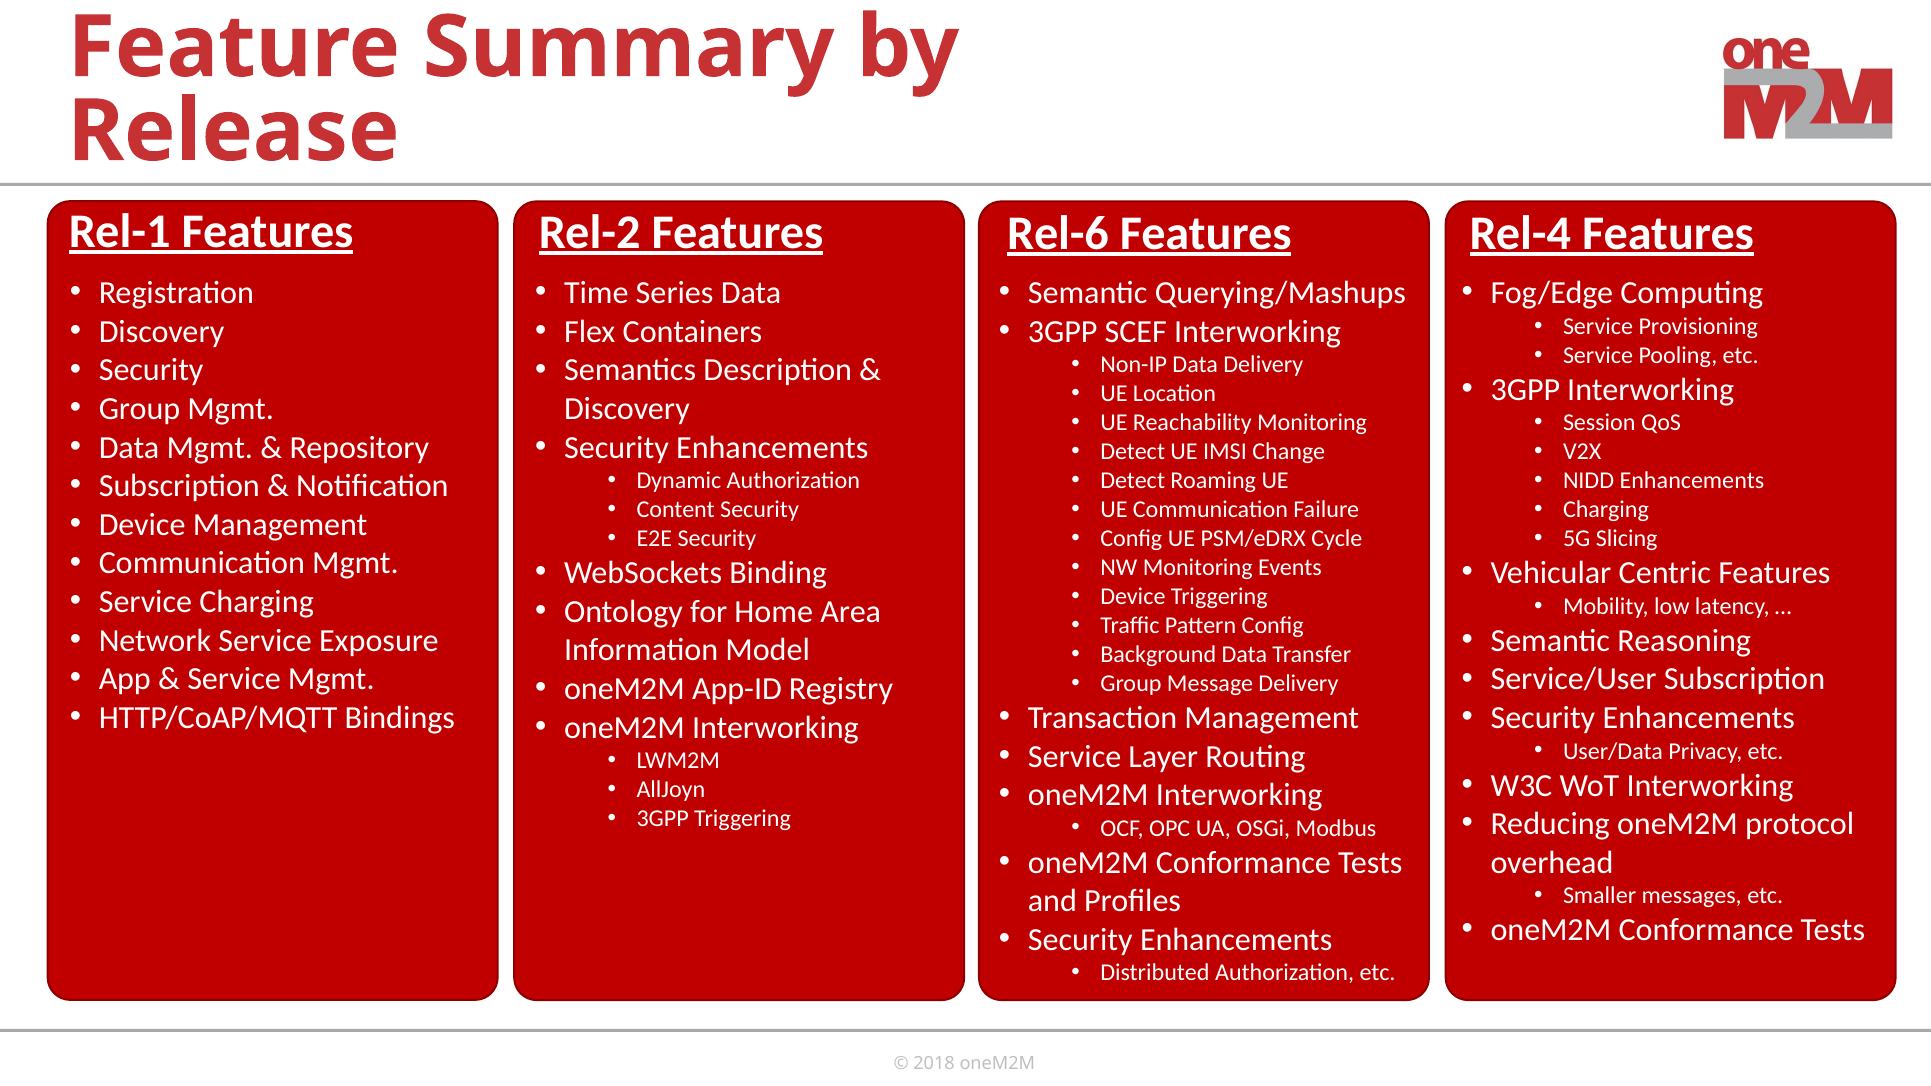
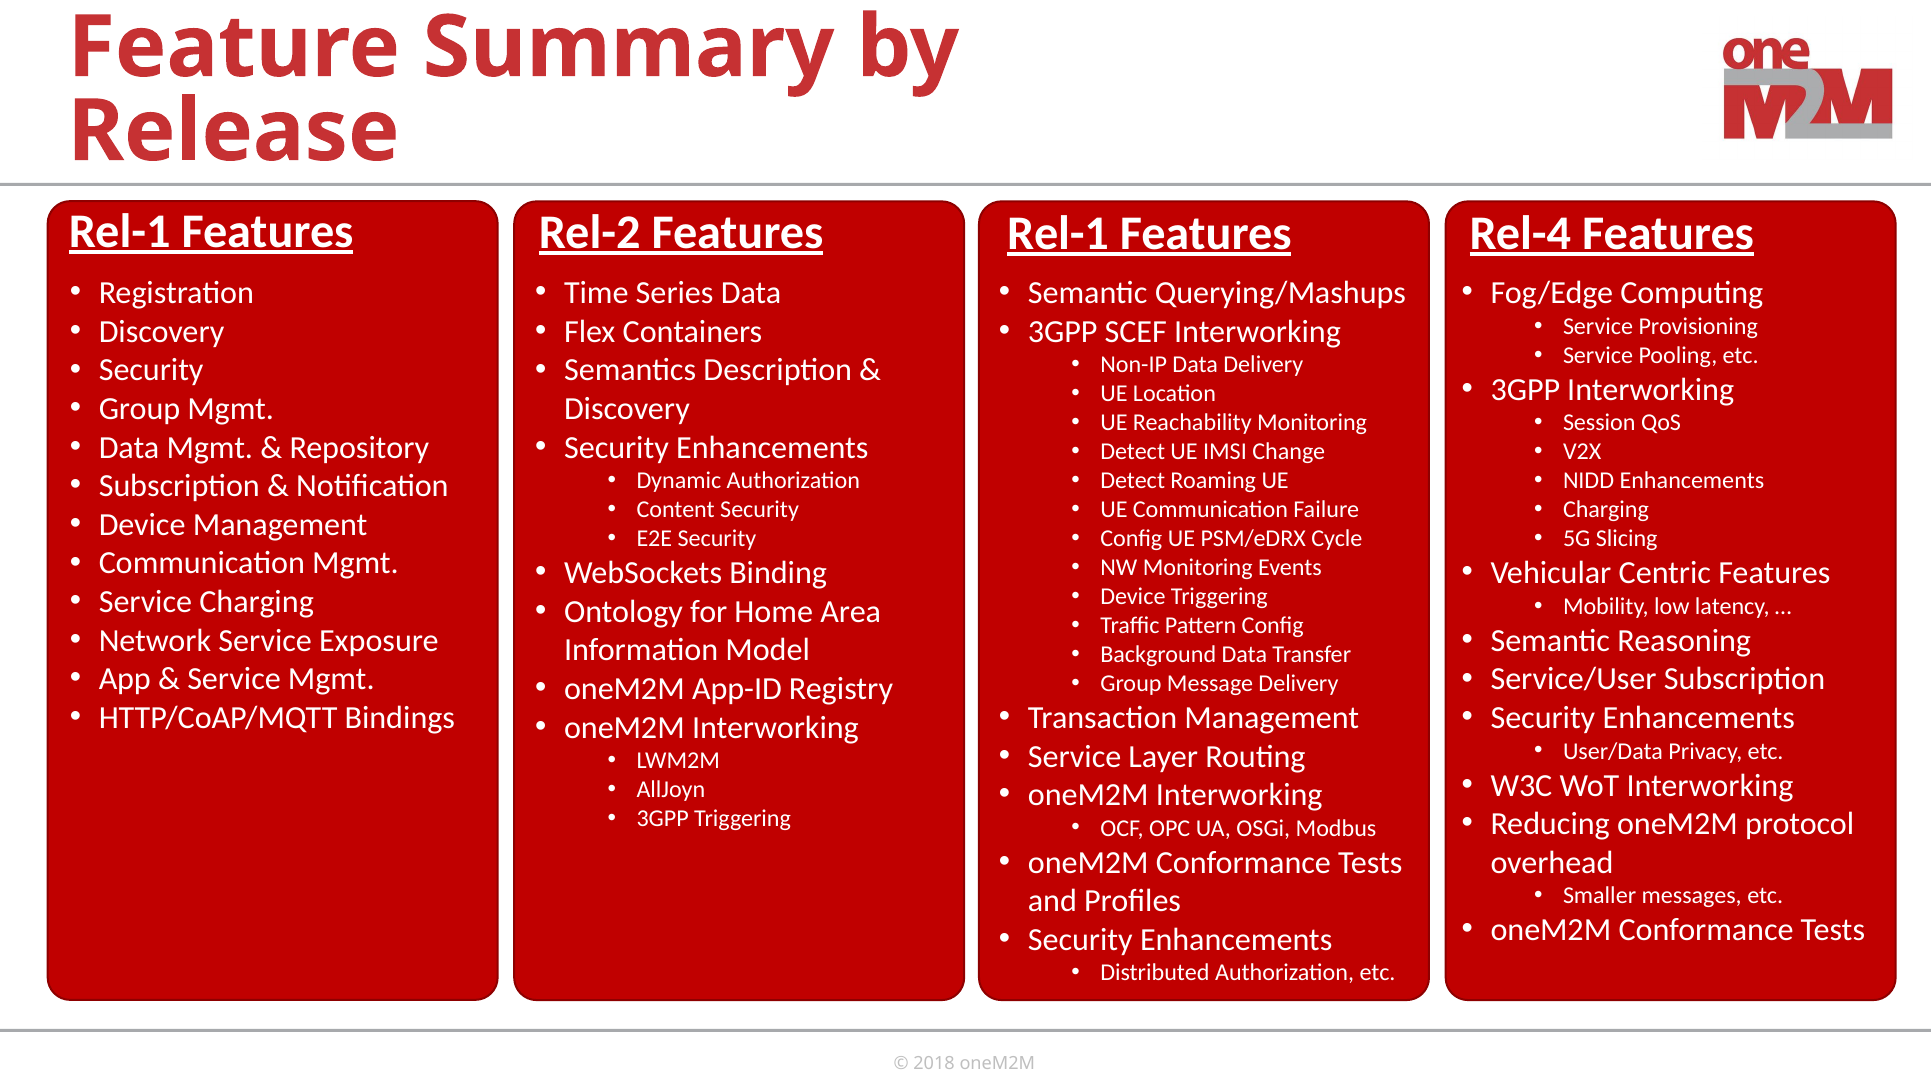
Features Rel-6: Rel-6 -> Rel-1
